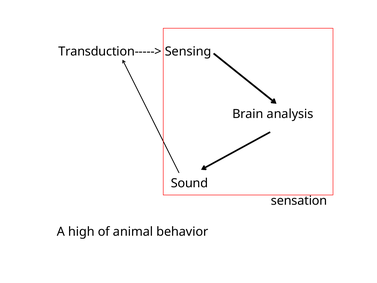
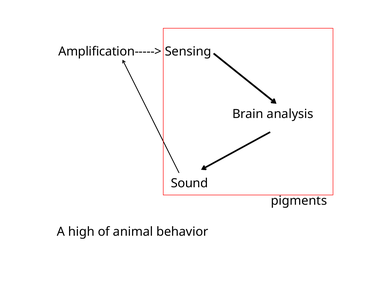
Transduction----->: Transduction-----> -> Amplification----->
sensation: sensation -> pigments
